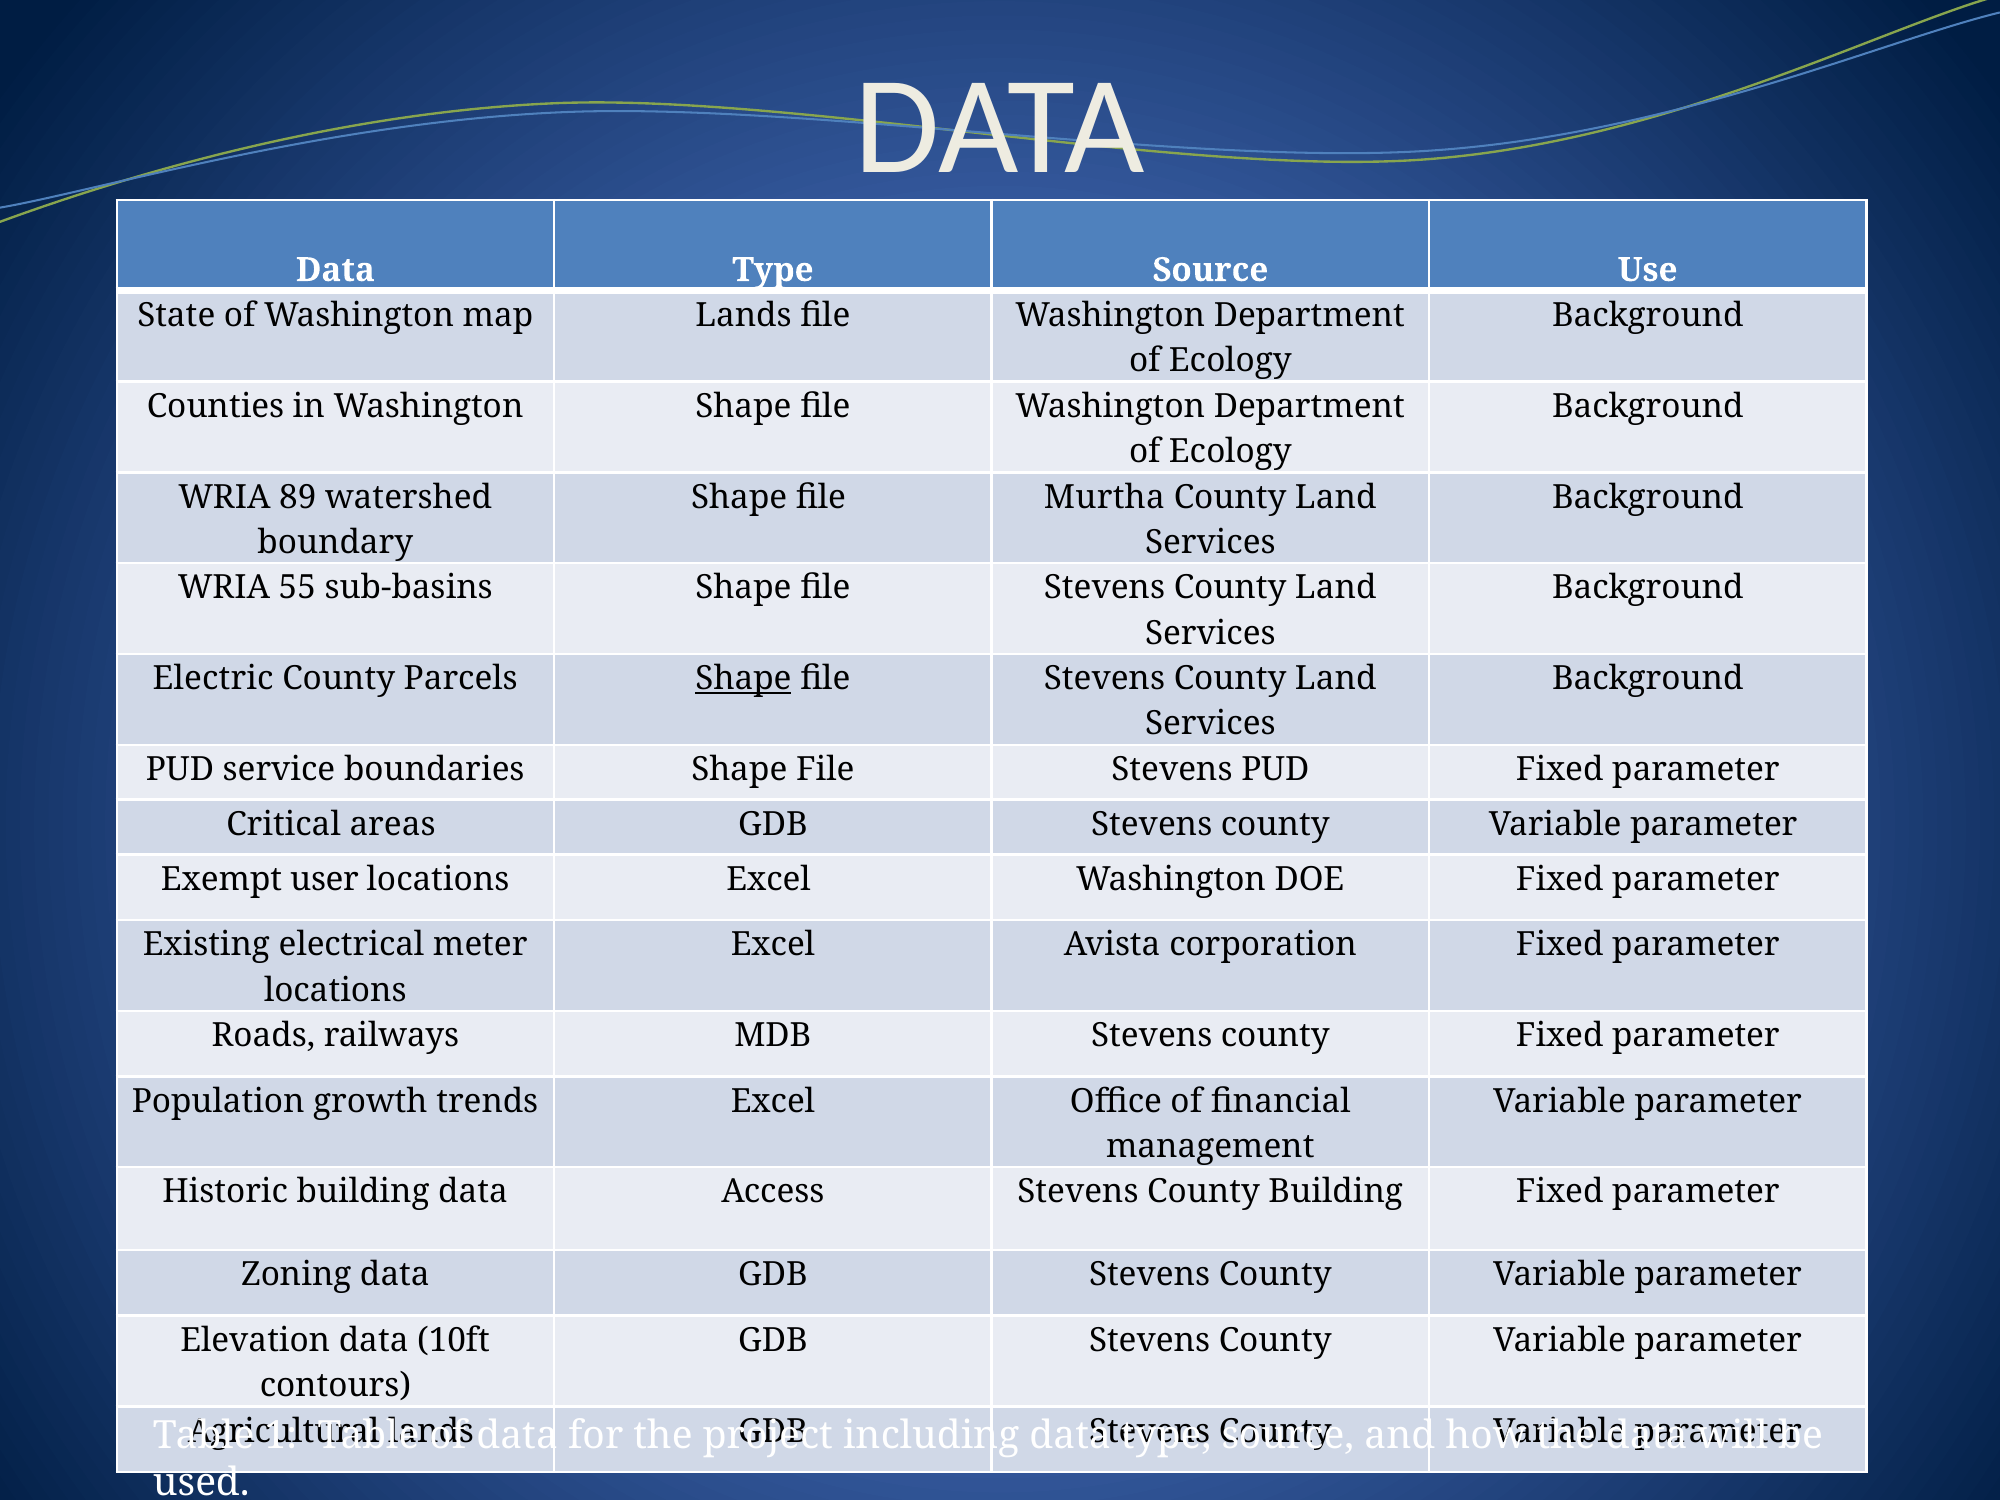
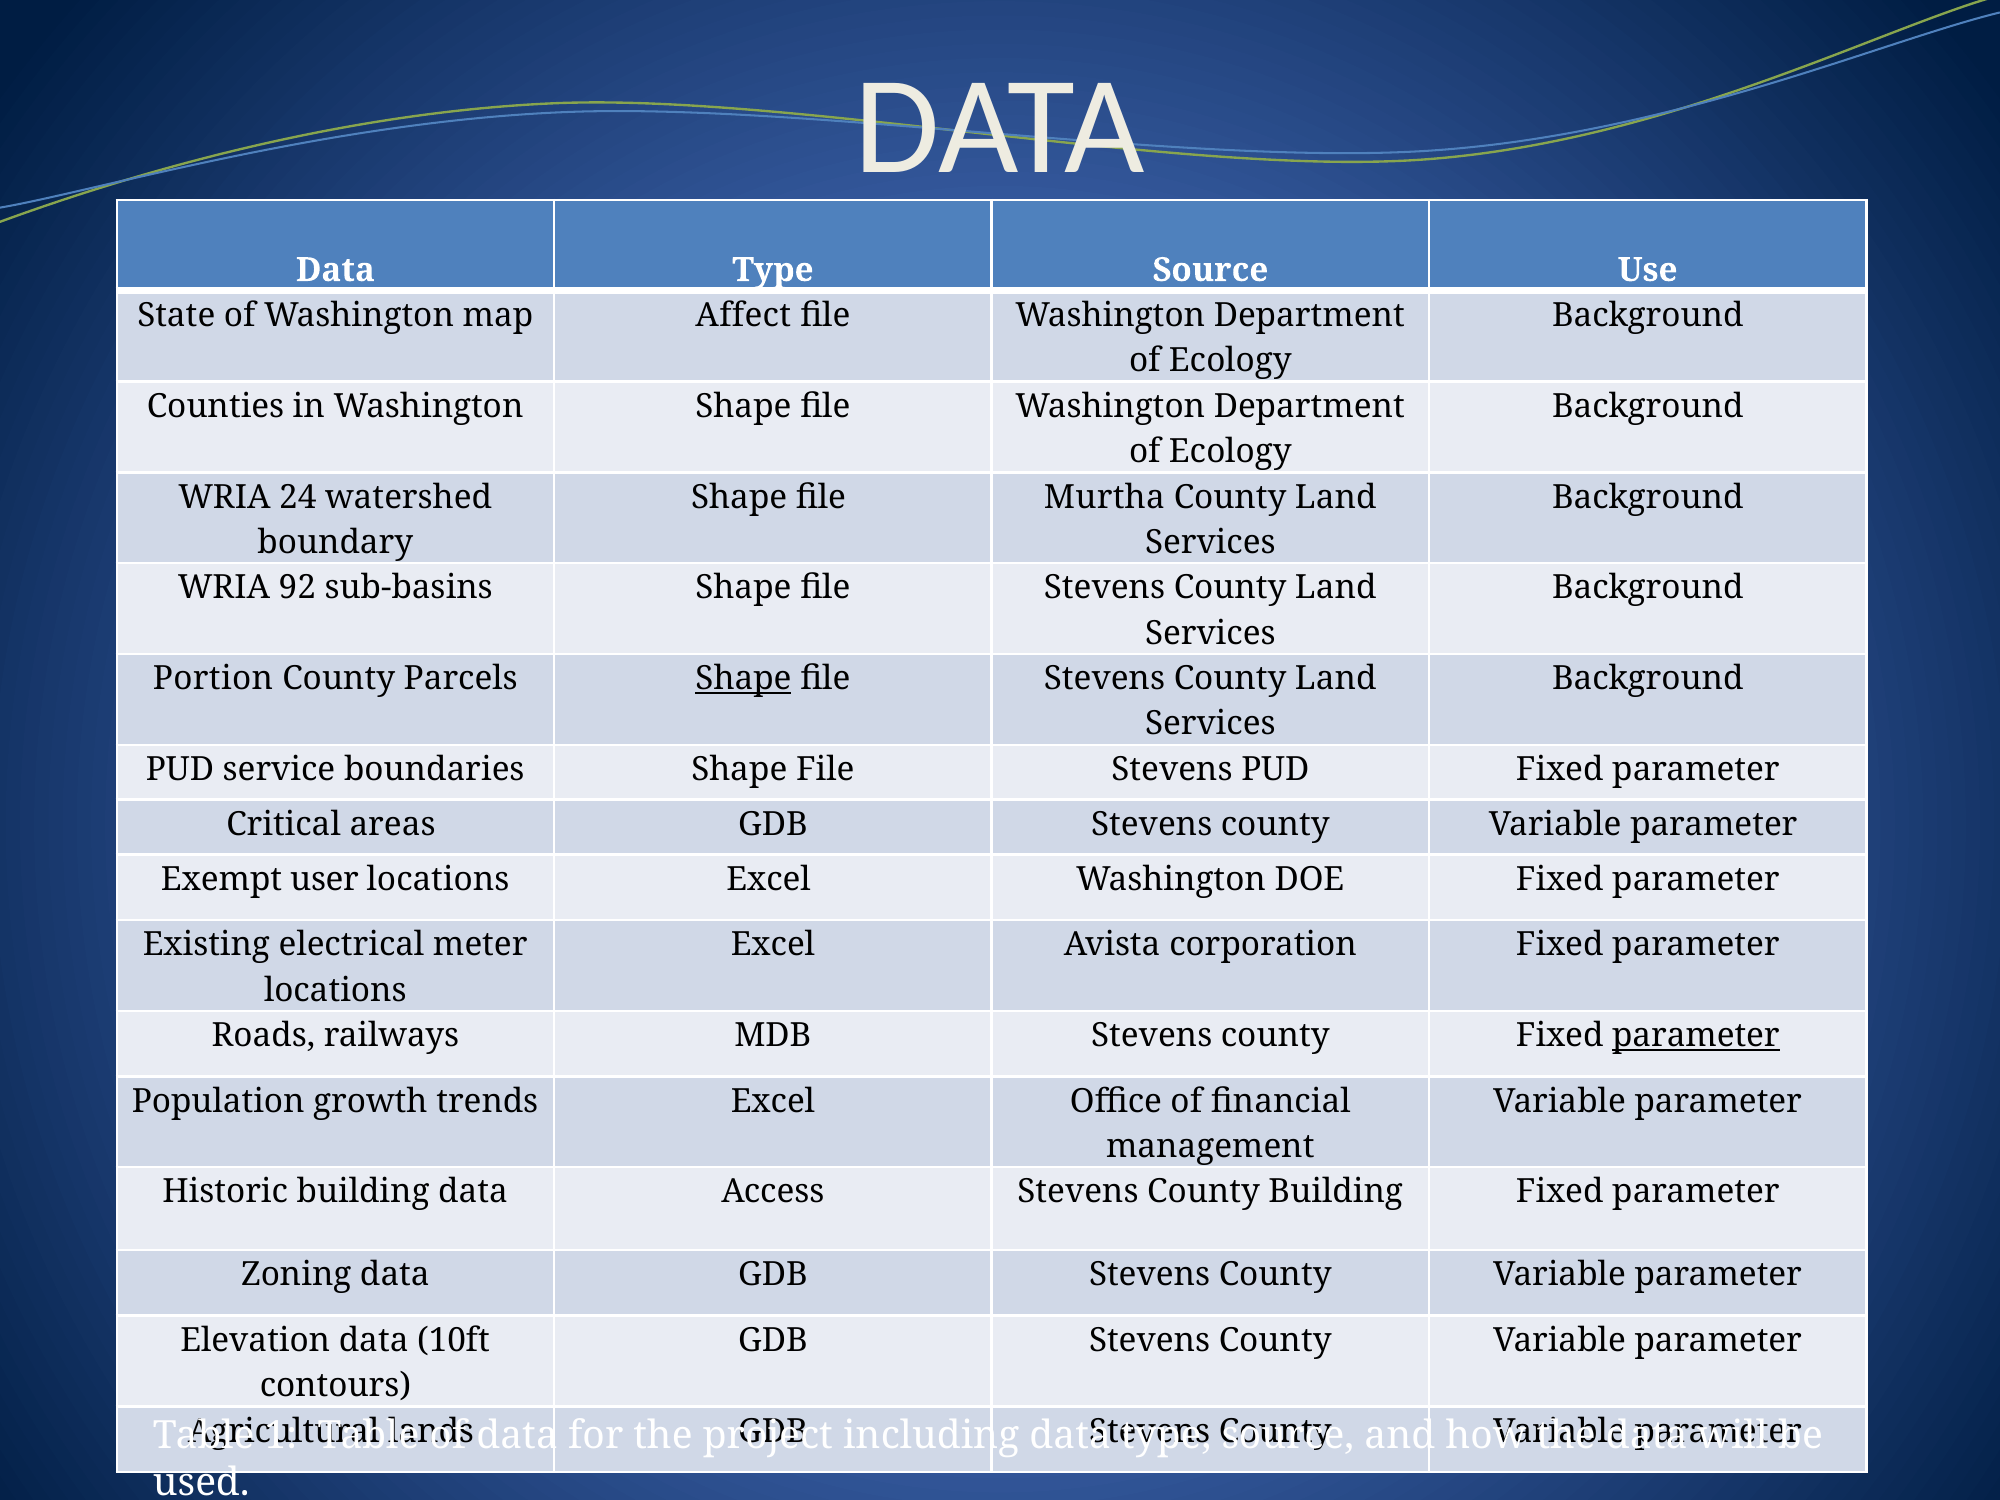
map Lands: Lands -> Affect
89: 89 -> 24
55: 55 -> 92
Electric: Electric -> Portion
parameter at (1696, 1036) underline: none -> present
